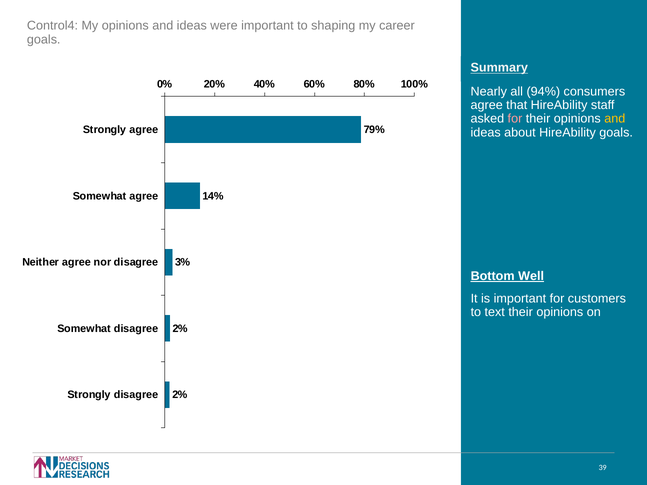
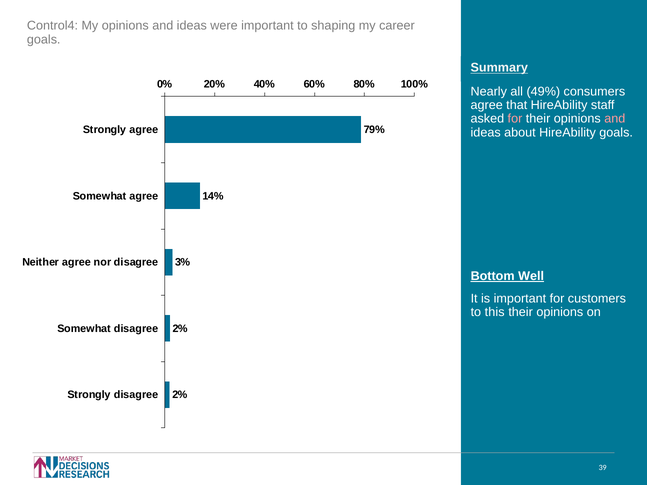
94%: 94% -> 49%
and at (615, 119) colour: yellow -> pink
text: text -> this
